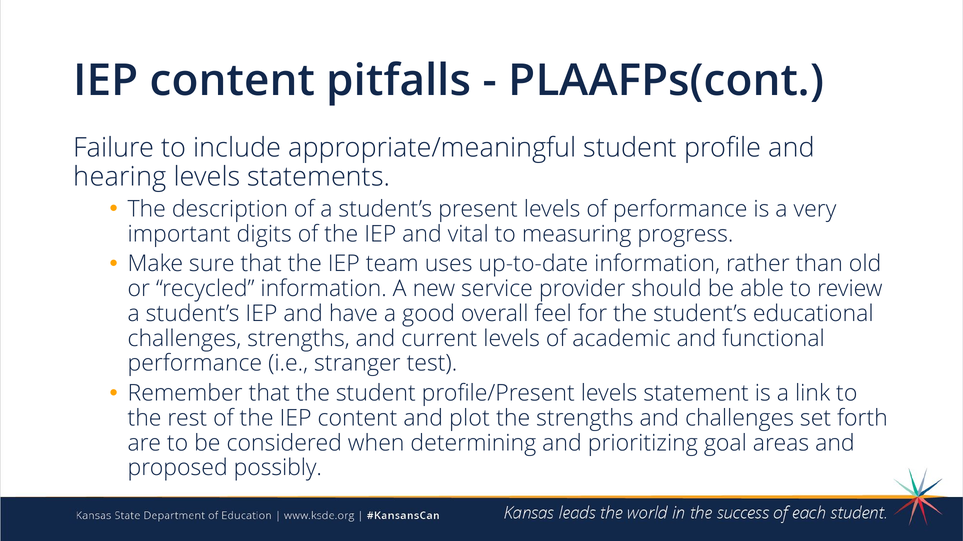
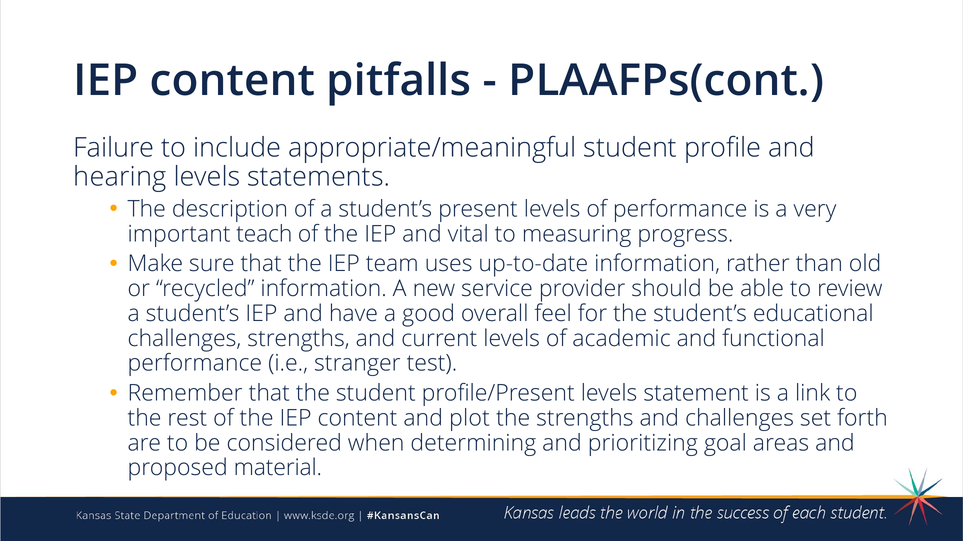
digits: digits -> teach
possibly: possibly -> material
